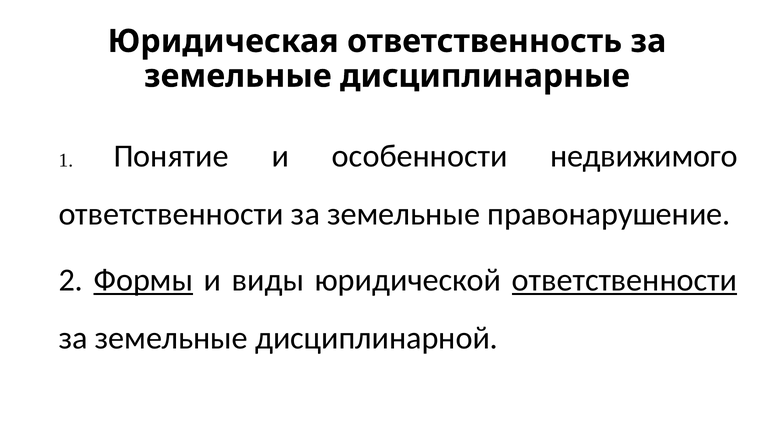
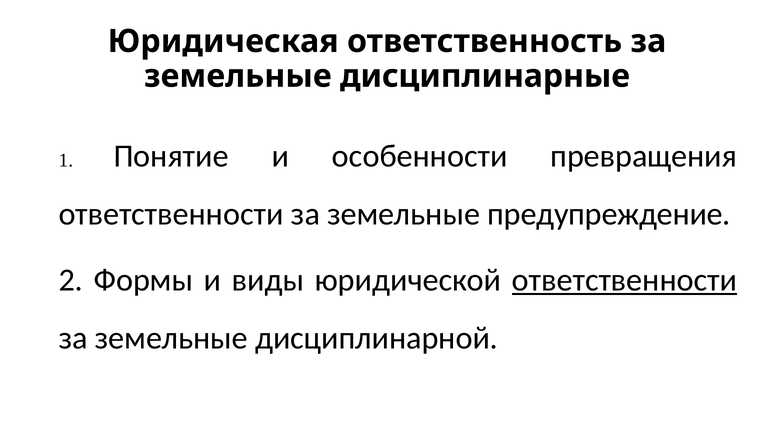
недвижимого: недвижимого -> превращения
правонарушение: правонарушение -> предупреждение
Формы underline: present -> none
